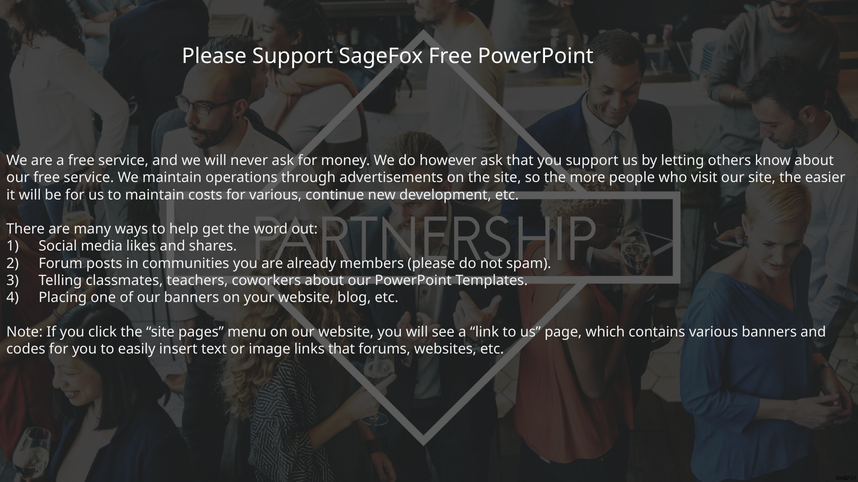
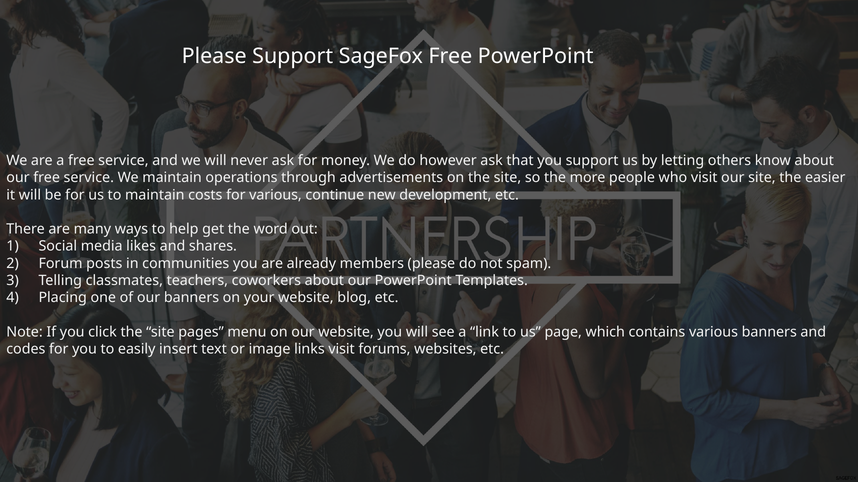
links that: that -> visit
